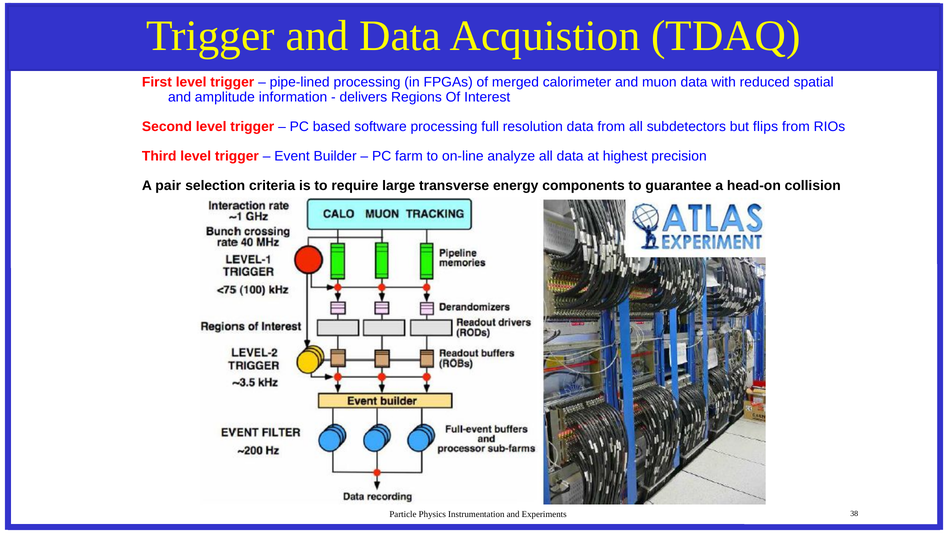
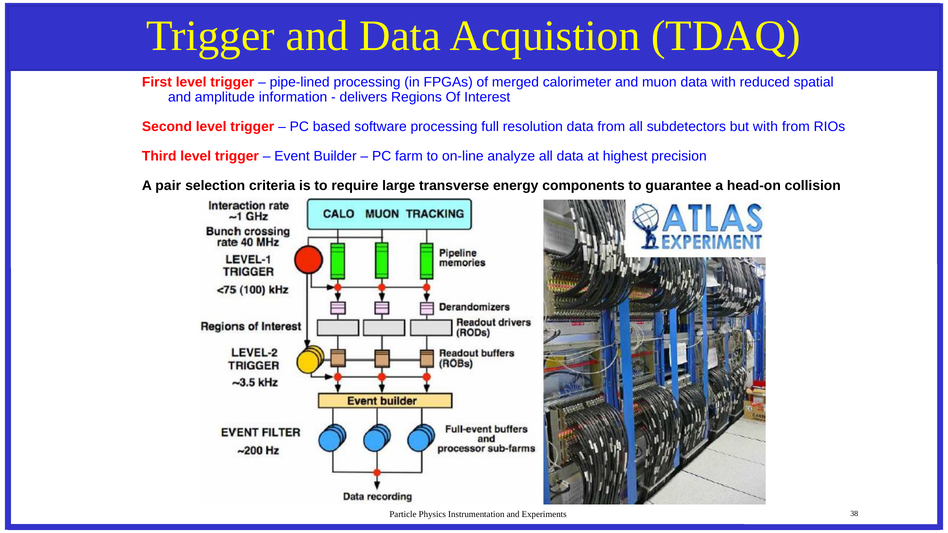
but flips: flips -> with
